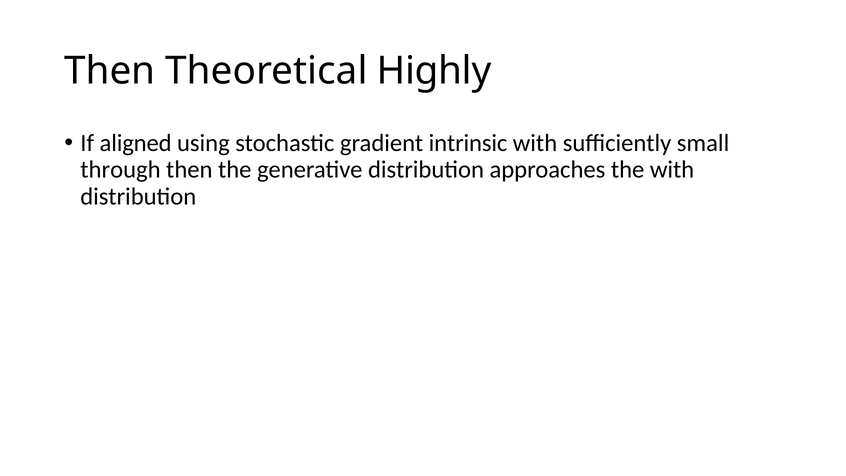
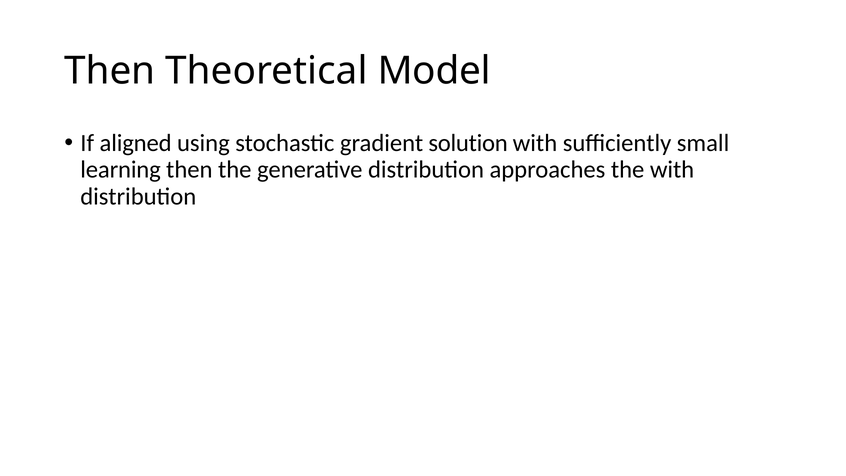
Highly: Highly -> Model
intrinsic: intrinsic -> solution
through: through -> learning
